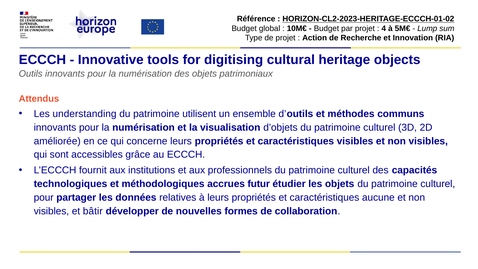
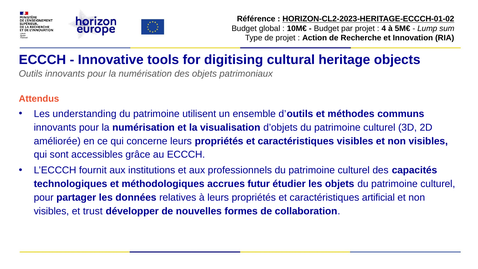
aucune: aucune -> artificial
bâtir: bâtir -> trust
